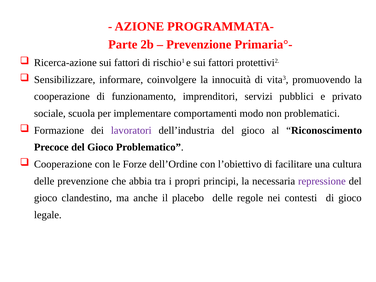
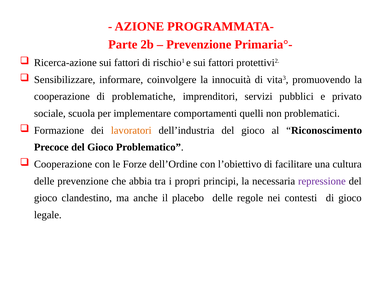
funzionamento: funzionamento -> problematiche
modo: modo -> quelli
lavoratori colour: purple -> orange
